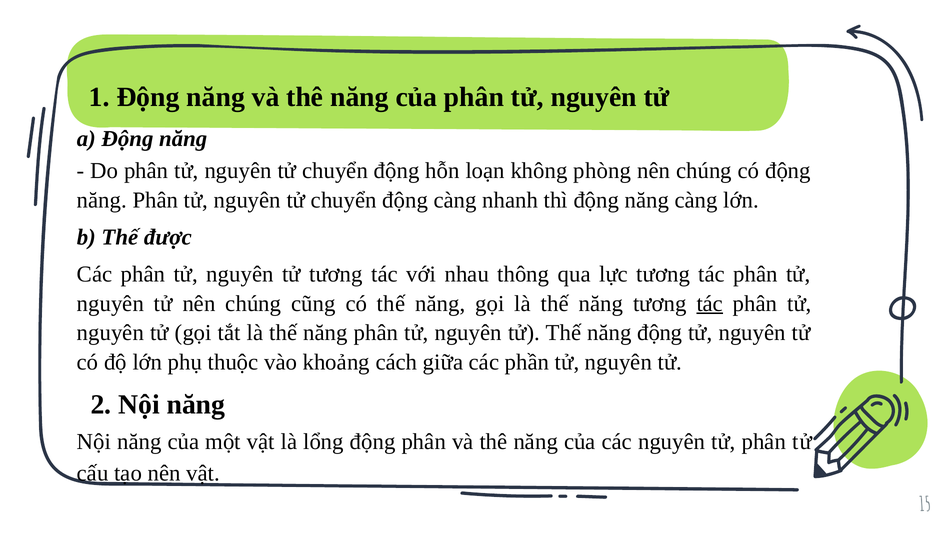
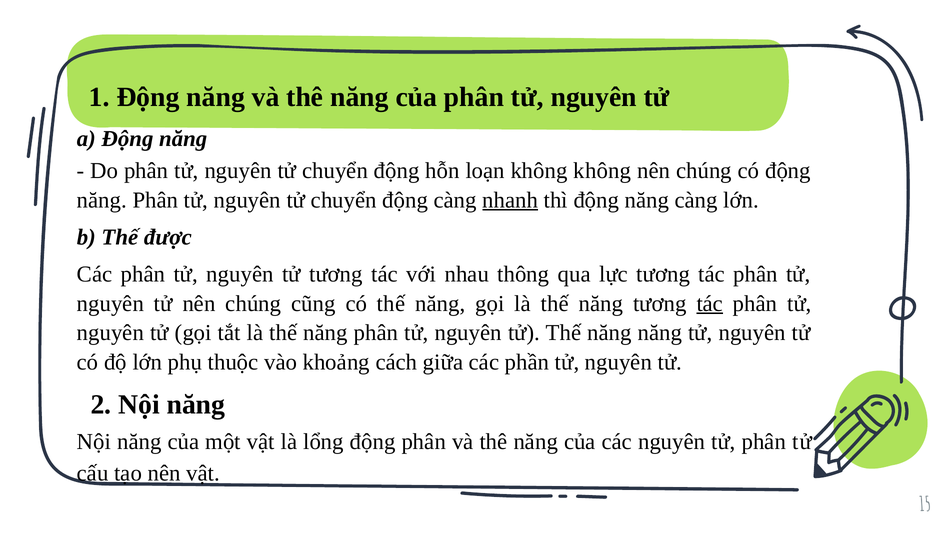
không phòng: phòng -> không
nhanh underline: none -> present
năng động: động -> năng
